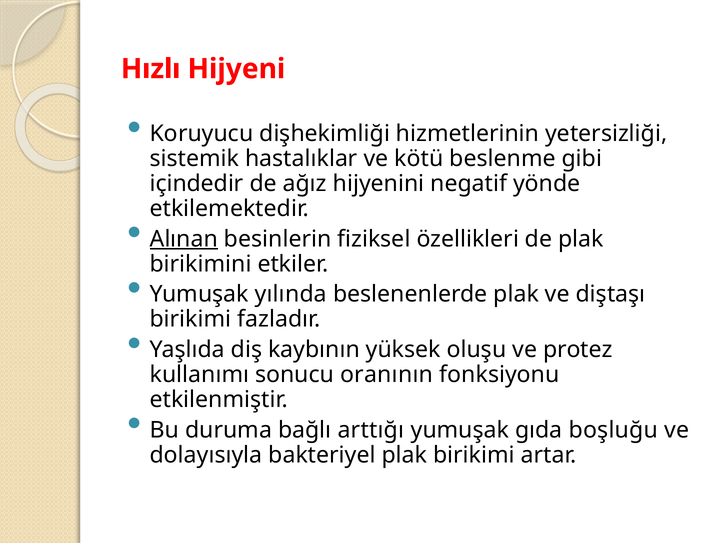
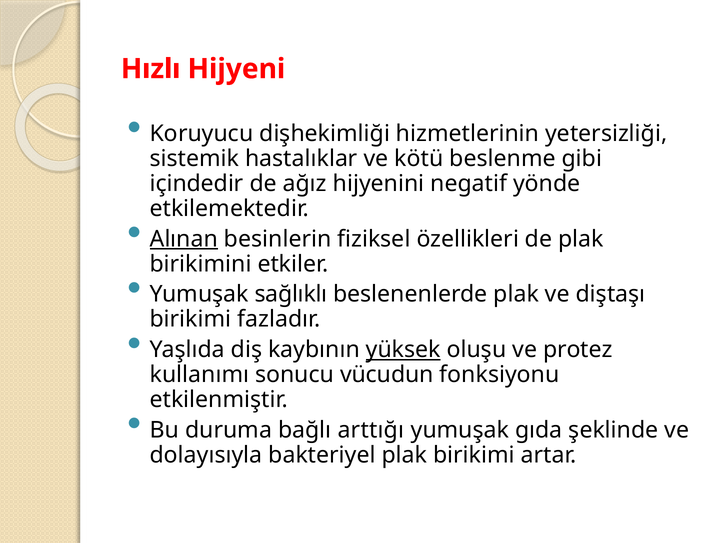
yılında: yılında -> sağlıklı
yüksek underline: none -> present
oranının: oranının -> vücudun
boşluğu: boşluğu -> şeklinde
